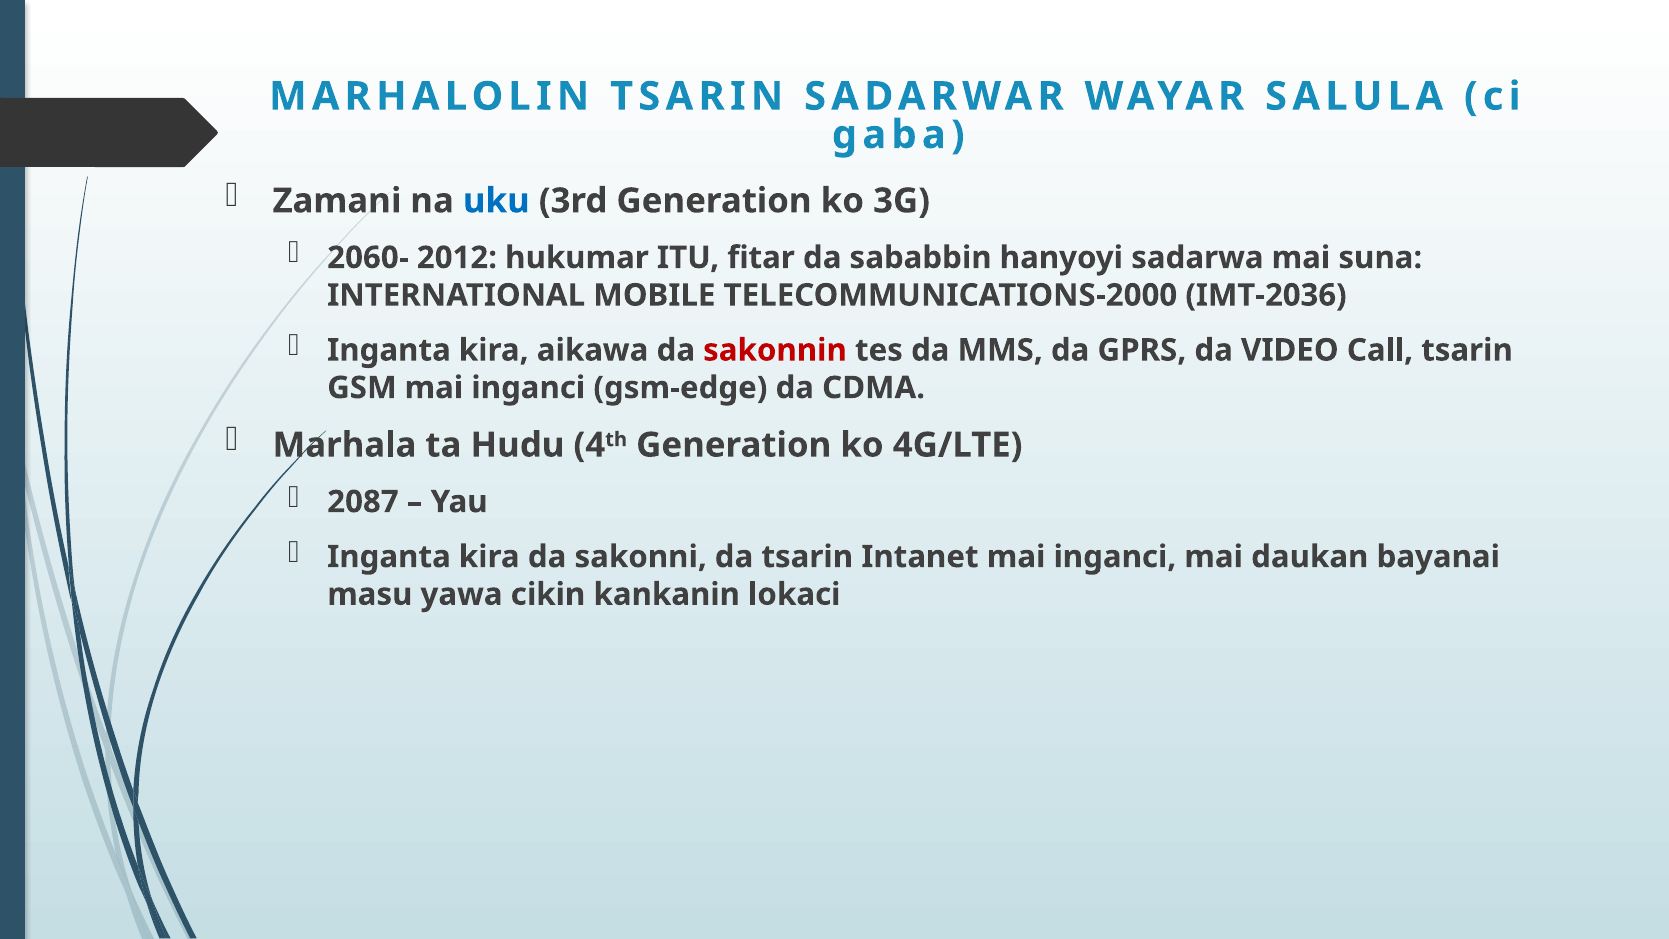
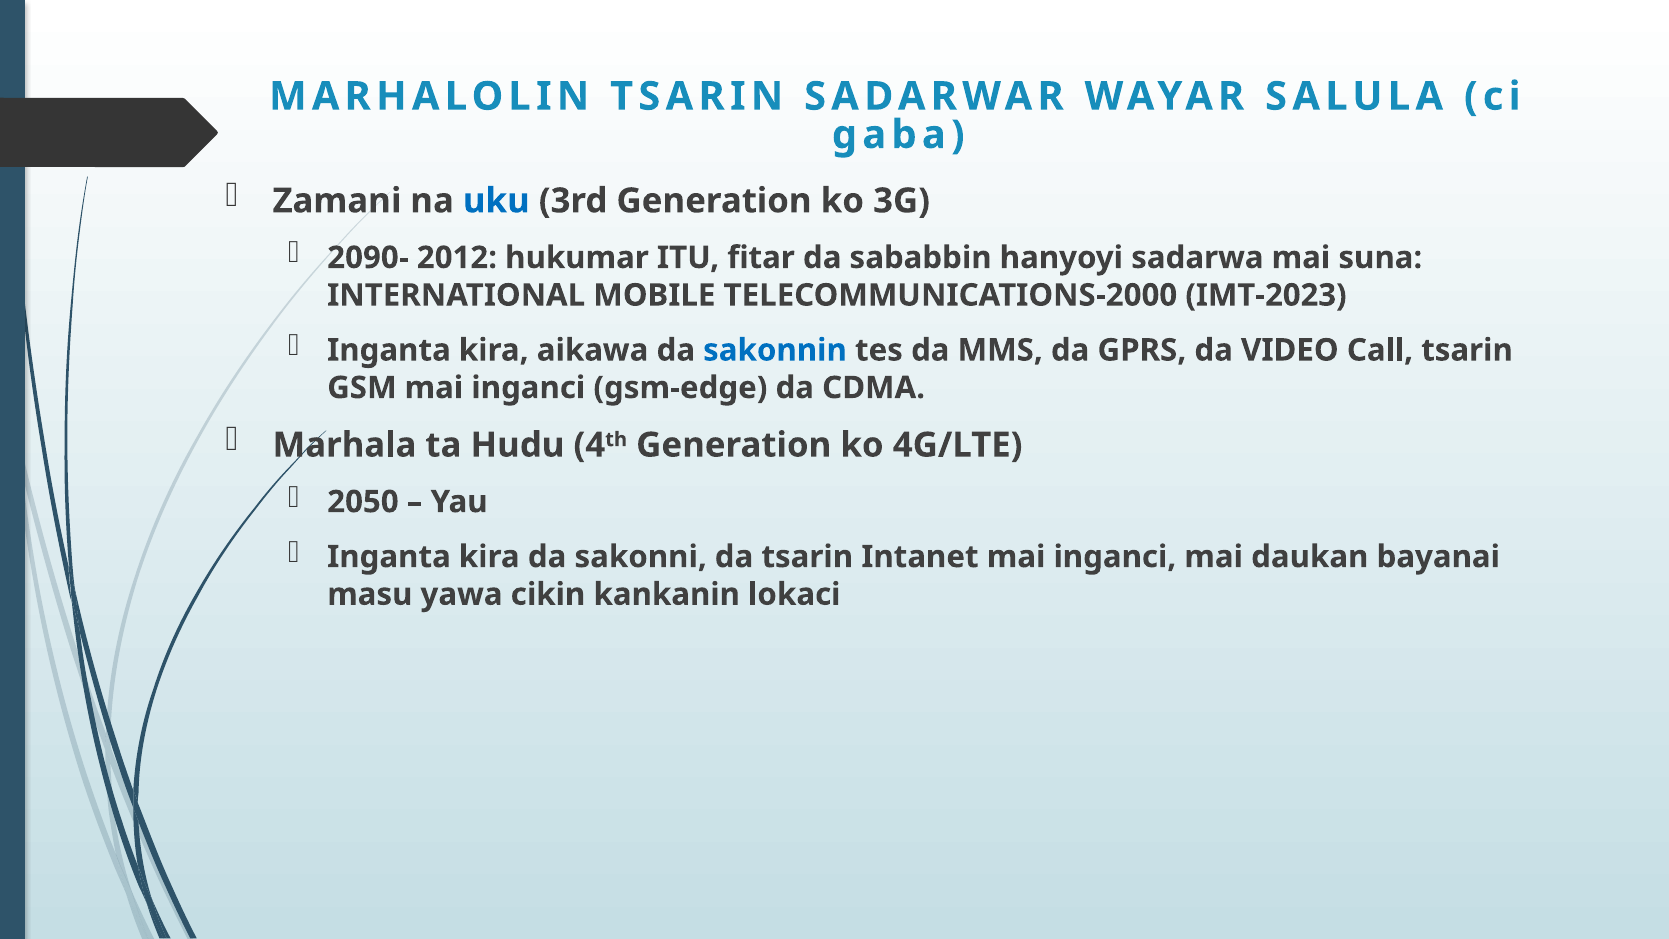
2060-: 2060- -> 2090-
IMT-2036: IMT-2036 -> IMT-2023
sakonnin colour: red -> blue
2087: 2087 -> 2050
